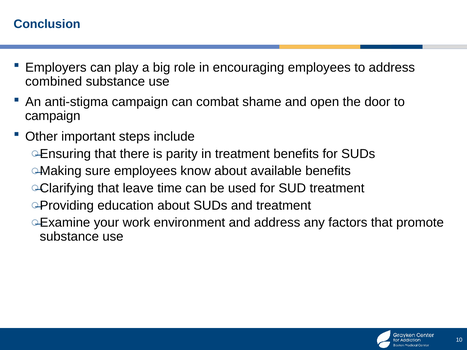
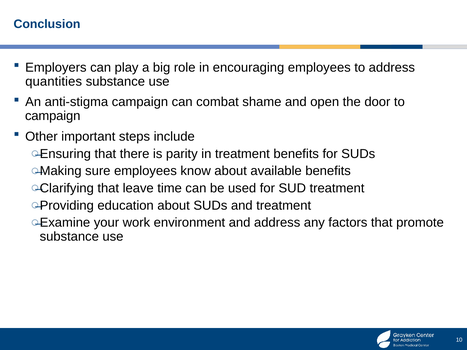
combined: combined -> quantities
